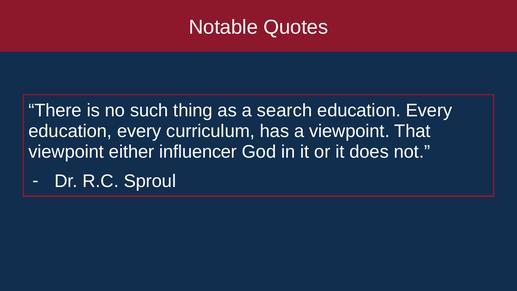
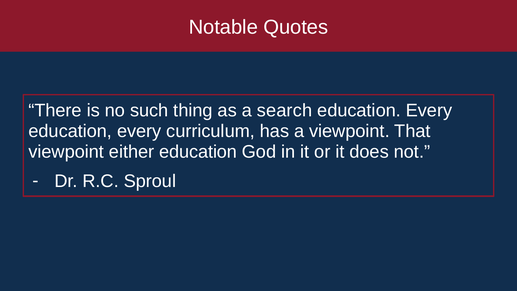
either influencer: influencer -> education
